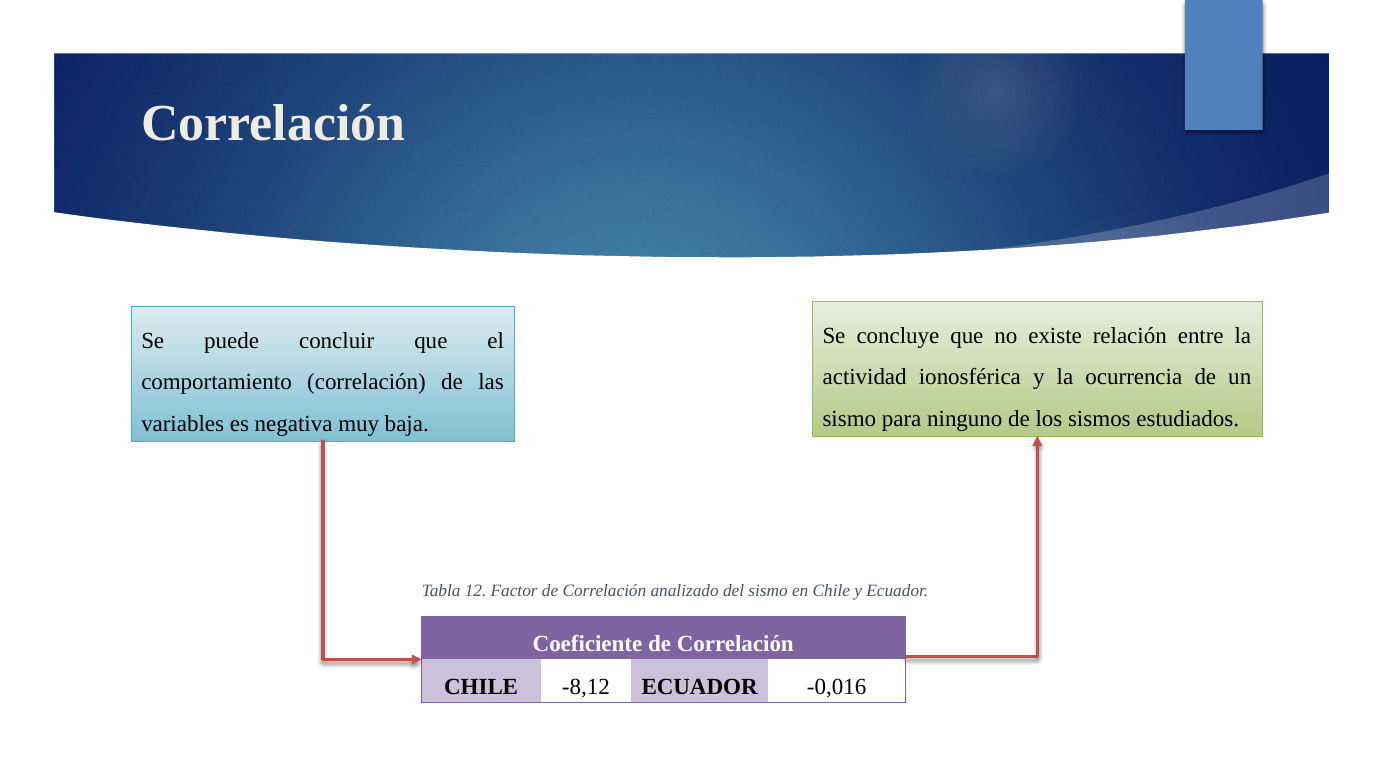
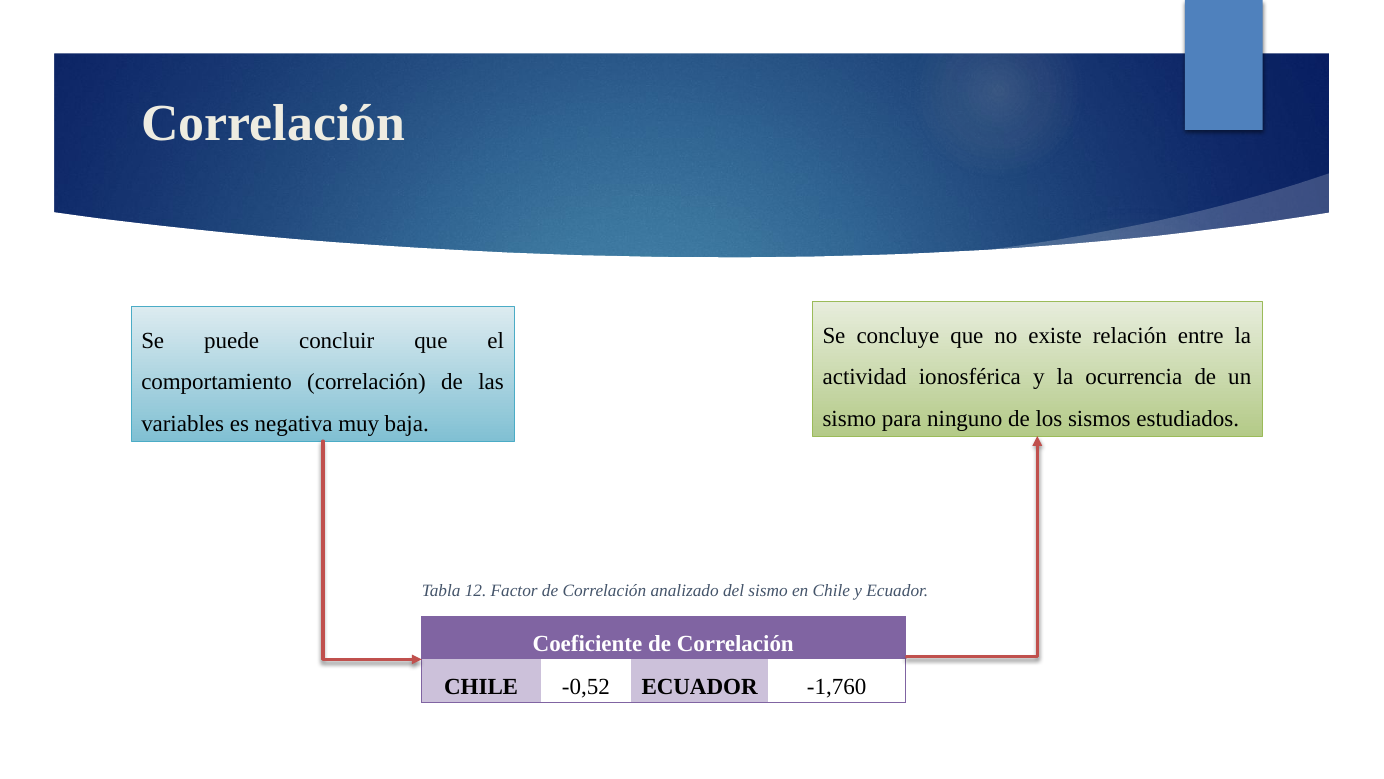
-8,12: -8,12 -> -0,52
-0,016: -0,016 -> -1,760
